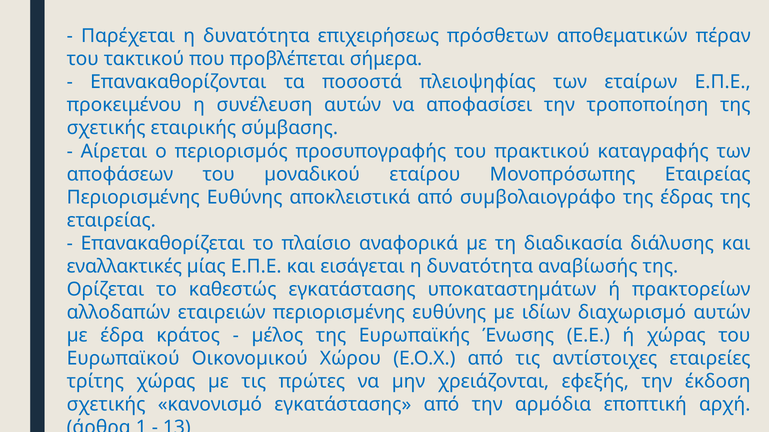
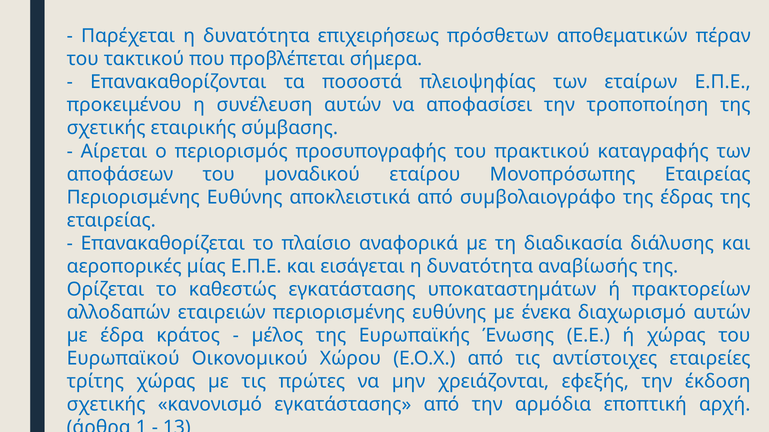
εναλλακτικές: εναλλακτικές -> αεροπορικές
ιδίων: ιδίων -> ένεκα
